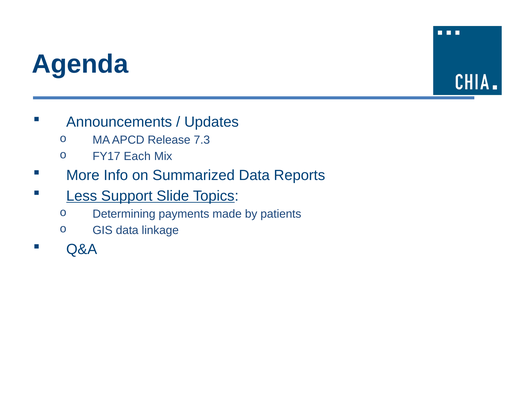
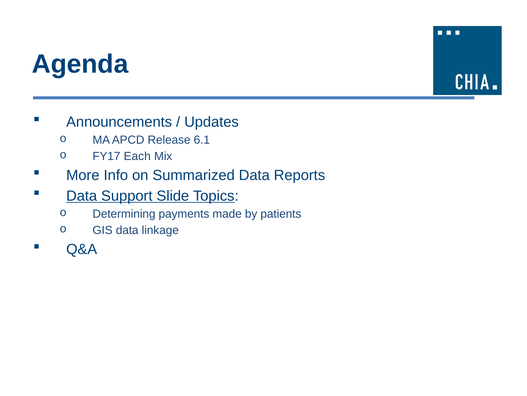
7.3: 7.3 -> 6.1
Less at (82, 195): Less -> Data
